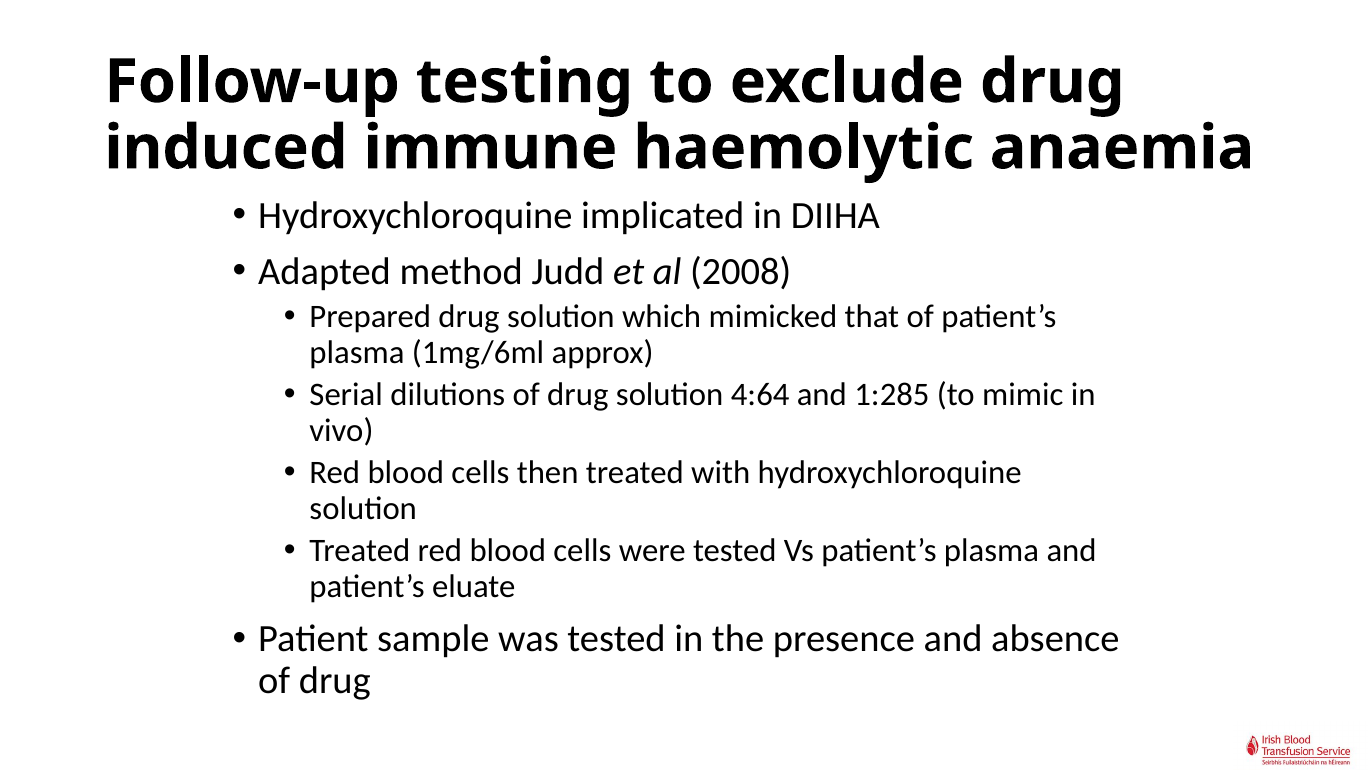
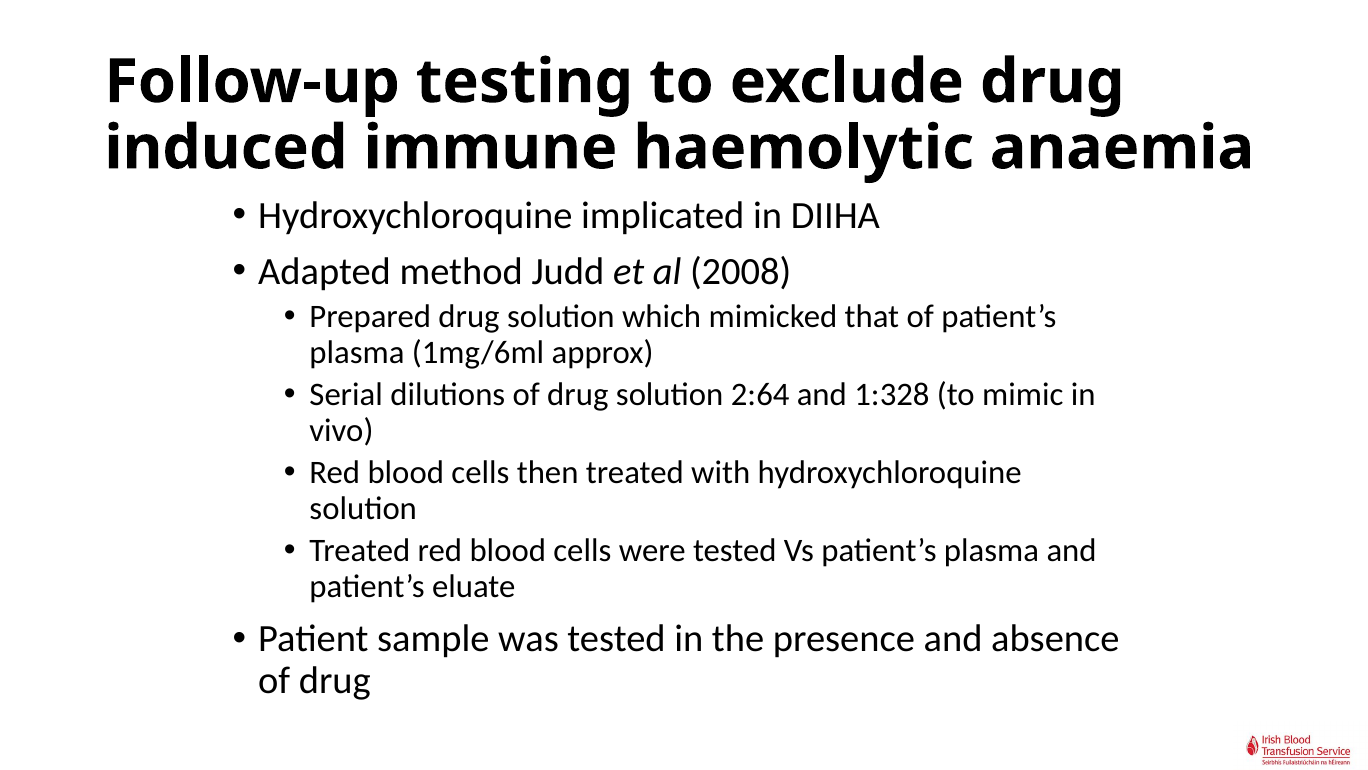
4:64: 4:64 -> 2:64
1:285: 1:285 -> 1:328
